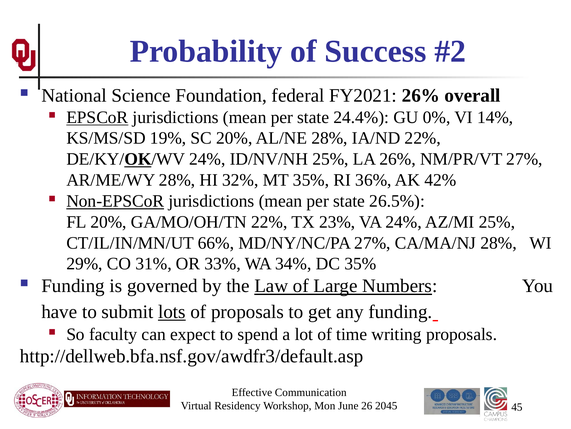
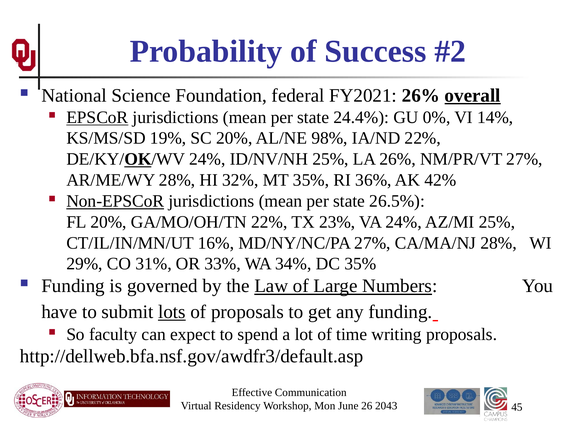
overall underline: none -> present
AL/NE 28%: 28% -> 98%
66%: 66% -> 16%
2045: 2045 -> 2043
